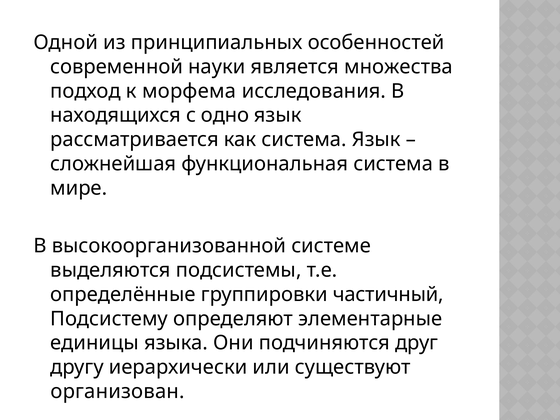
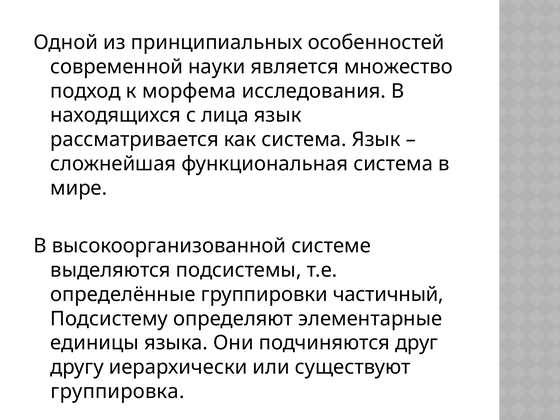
множества: множества -> множество
одно: одно -> лица
организован: организован -> группировка
